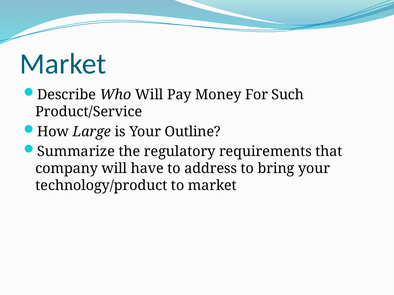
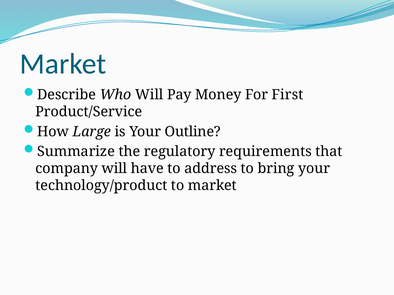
Such: Such -> First
